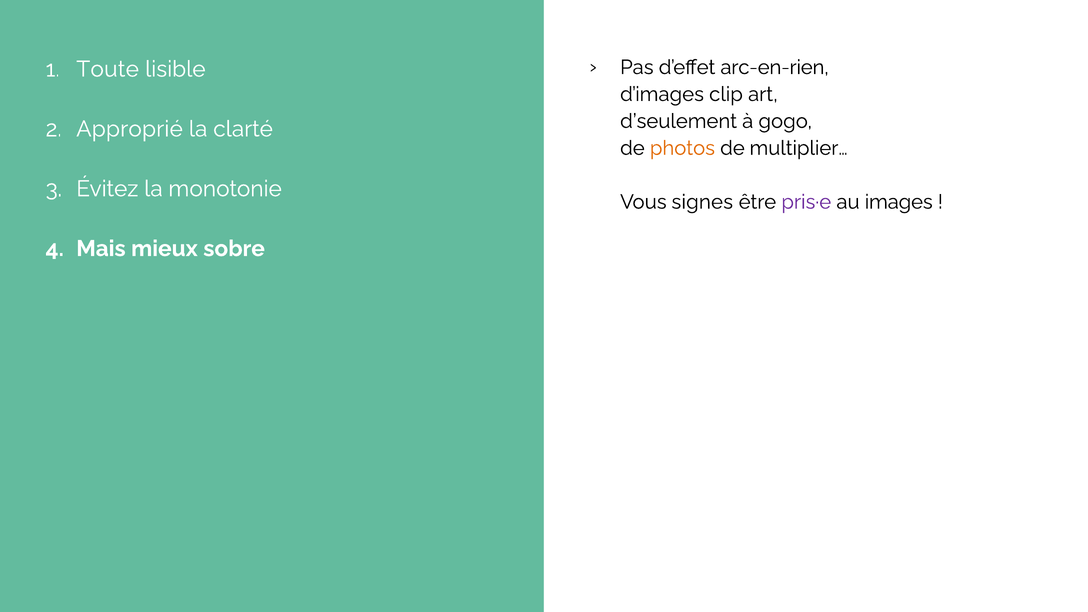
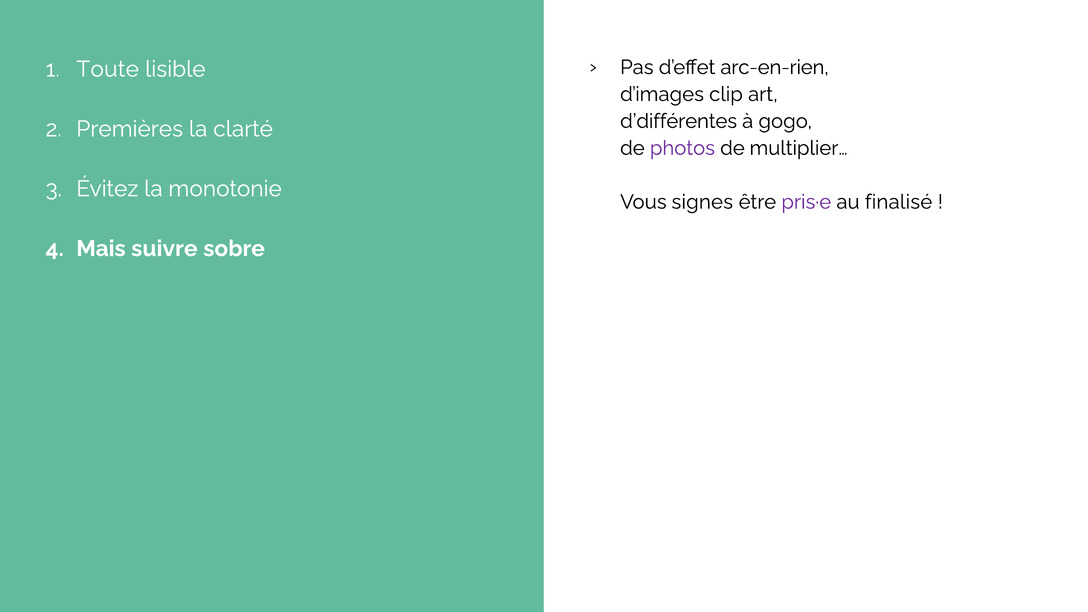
d’seulement: d’seulement -> d’différentes
Approprié: Approprié -> Premières
photos colour: orange -> purple
images: images -> finalisé
mieux: mieux -> suivre
